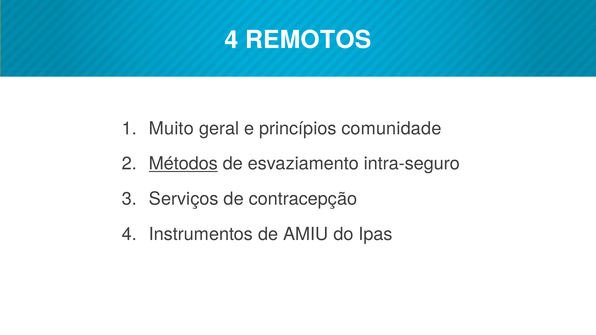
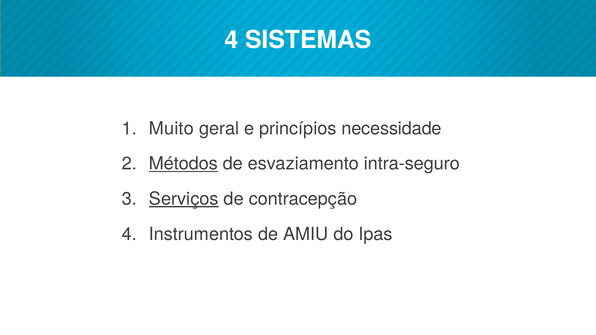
REMOTOS: REMOTOS -> SISTEMAS
comunidade: comunidade -> necessidade
Serviços underline: none -> present
